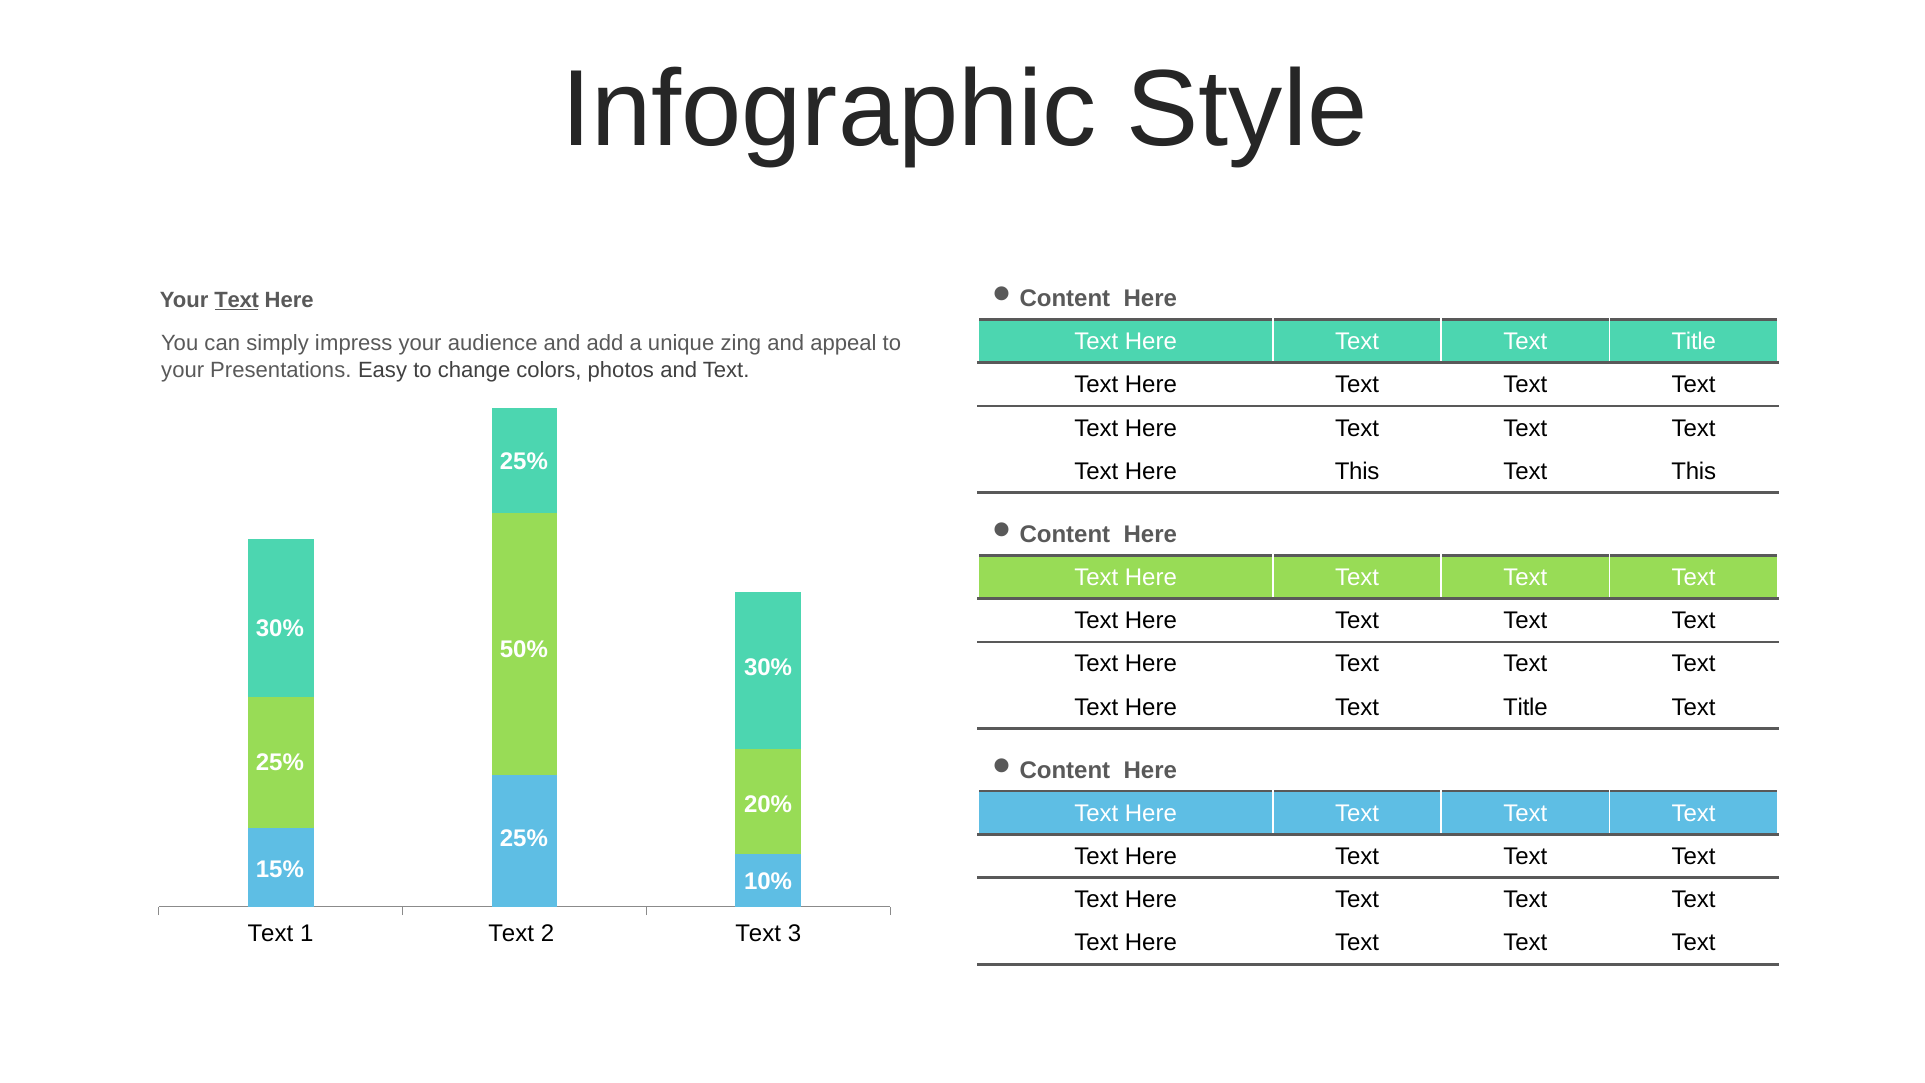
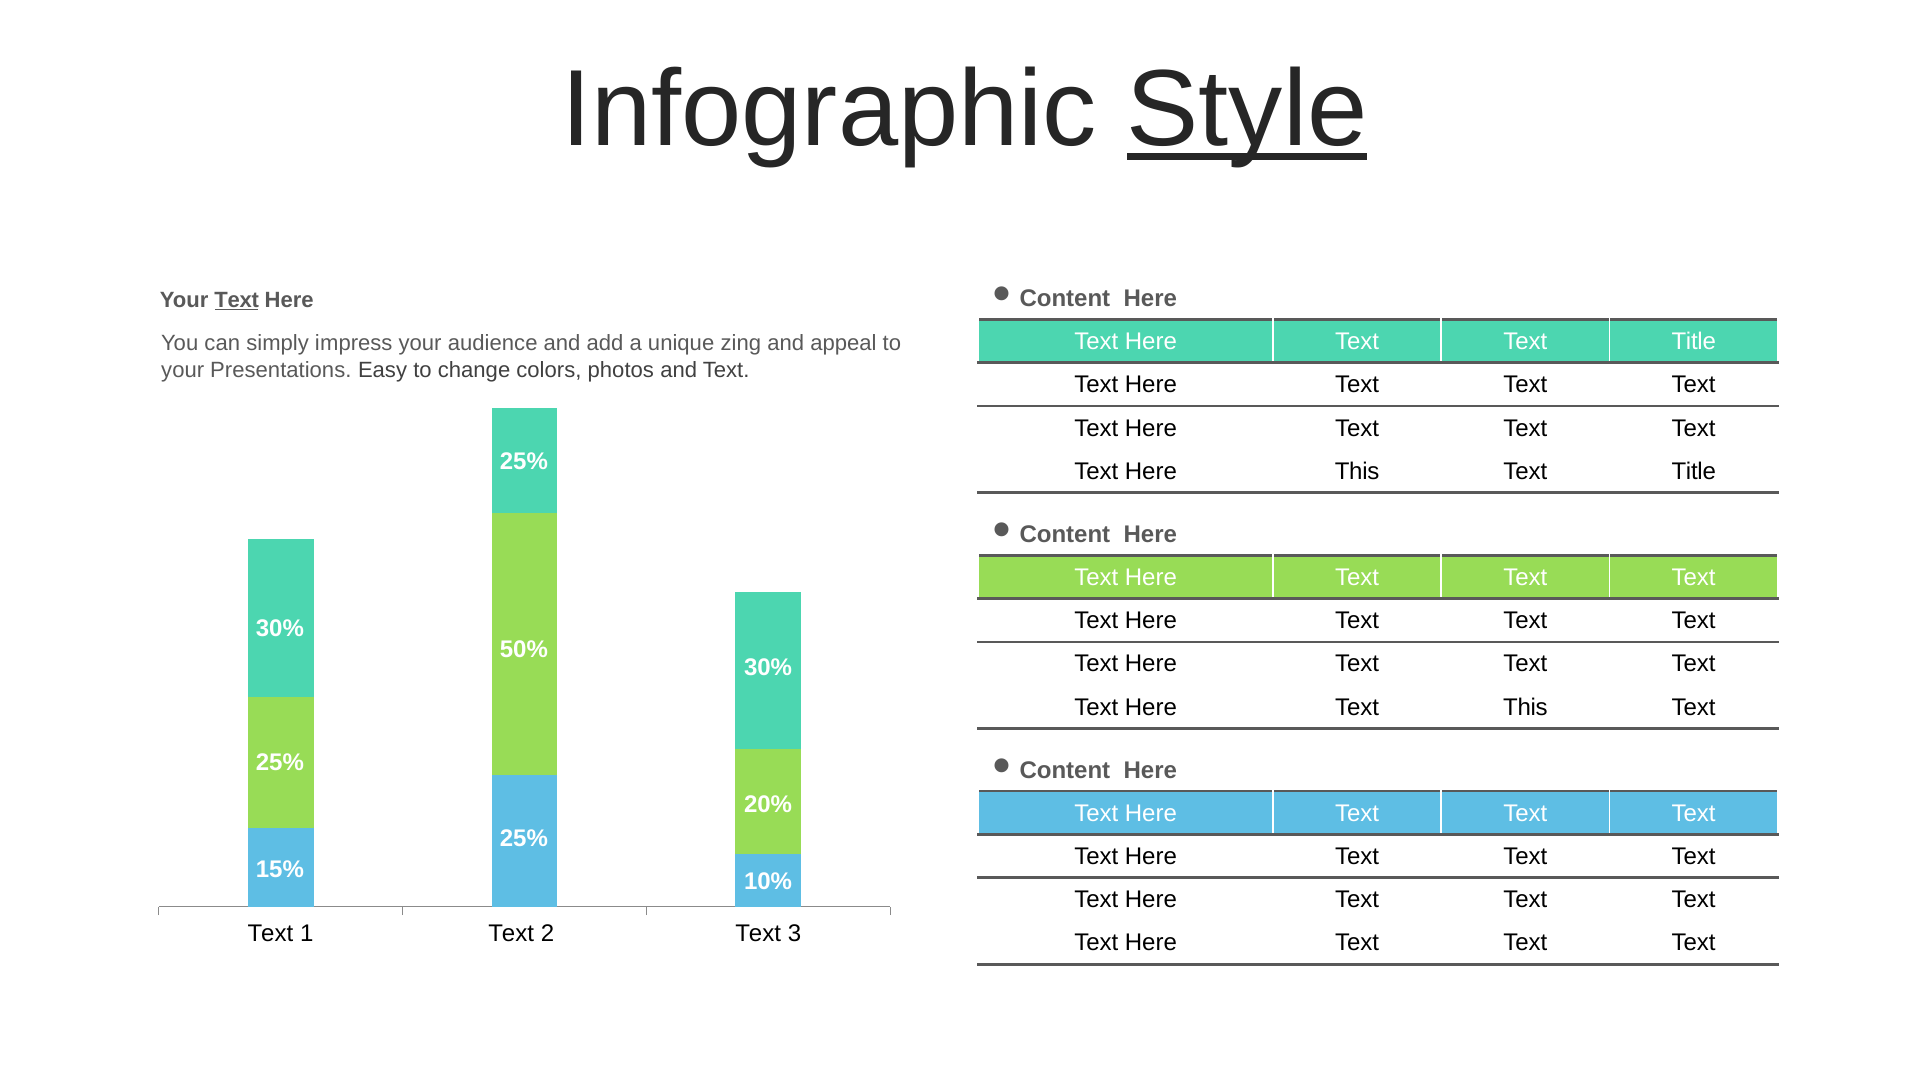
Style underline: none -> present
This at (1694, 471): This -> Title
Here Text Title: Title -> This
